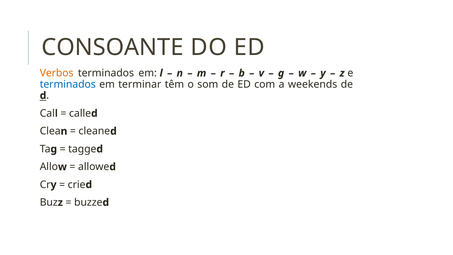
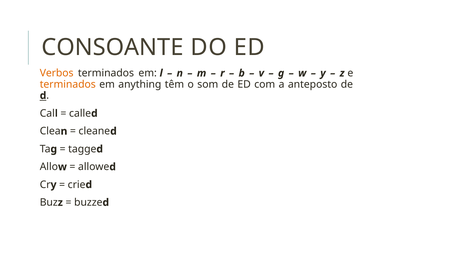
terminados at (68, 84) colour: blue -> orange
terminar: terminar -> anything
weekends: weekends -> anteposto
